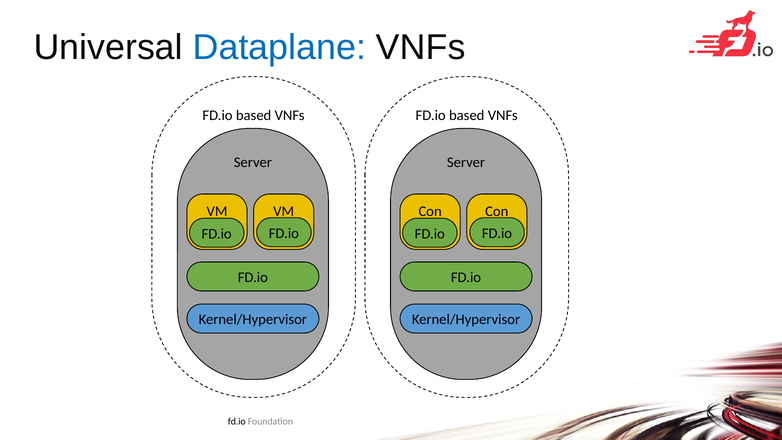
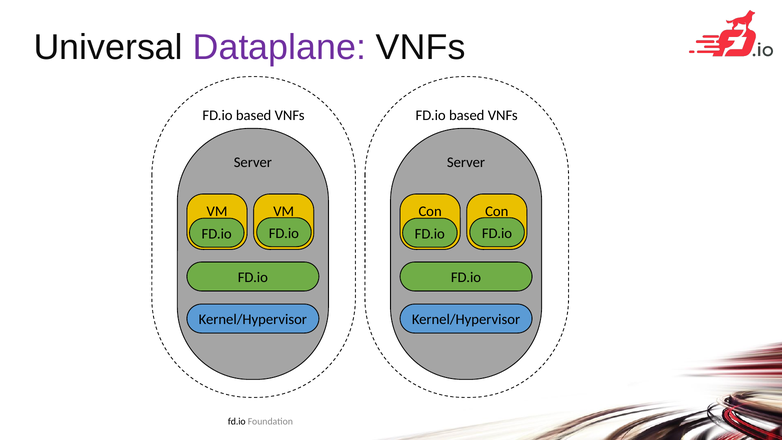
Dataplane colour: blue -> purple
